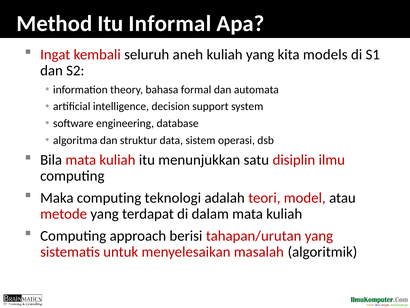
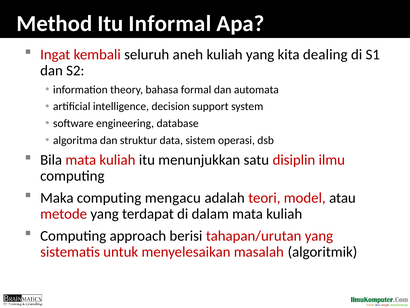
models: models -> dealing
teknologi: teknologi -> mengacu
